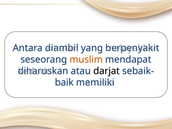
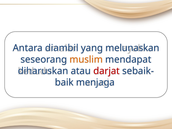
berpenyakit: berpenyakit -> melunaskan
darjat colour: black -> red
memiliki: memiliki -> menjaga
